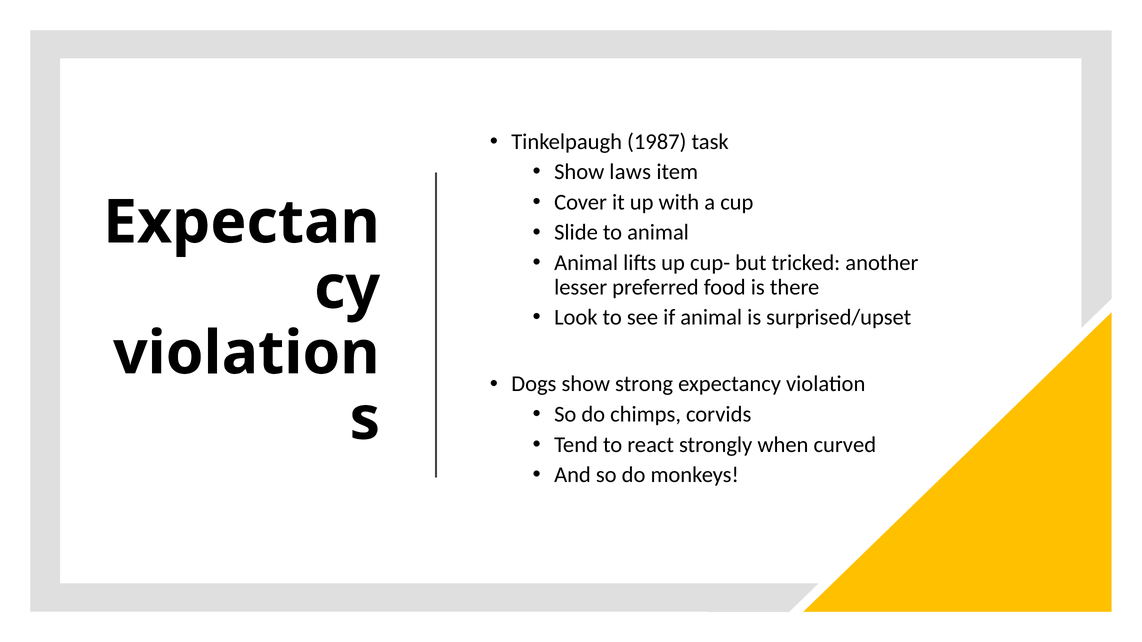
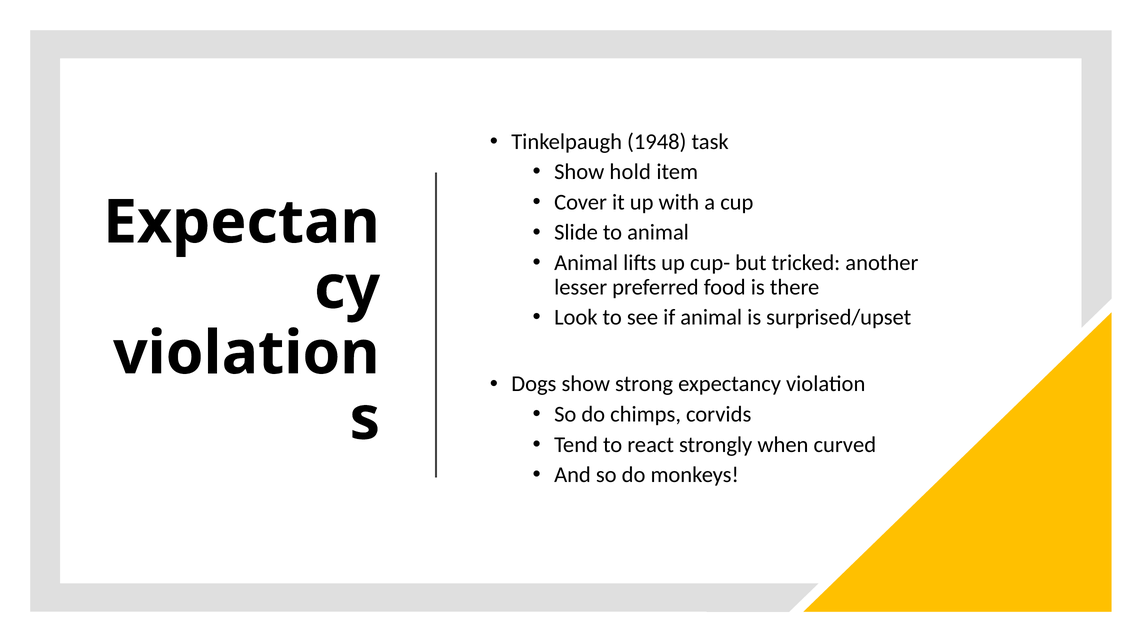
1987: 1987 -> 1948
laws: laws -> hold
